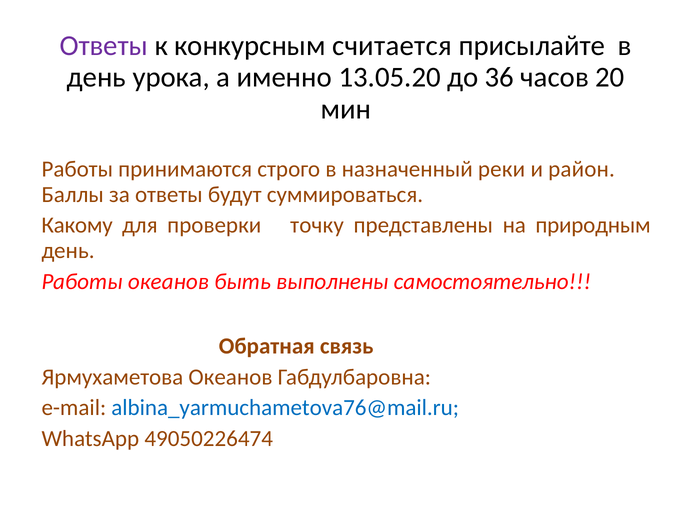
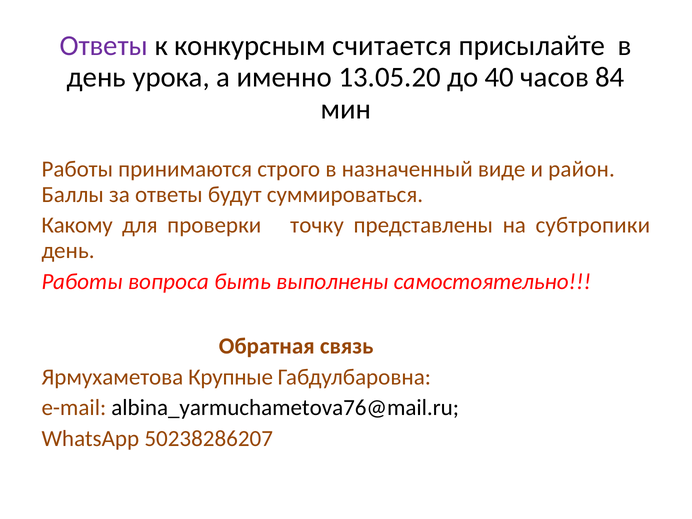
36: 36 -> 40
20: 20 -> 84
реки: реки -> виде
природным: природным -> субтропики
Работы океанов: океанов -> вопроса
Ярмухаметова Океанов: Океанов -> Крупные
albina_yarmuchametova76@mail.ru colour: blue -> black
49050226474: 49050226474 -> 50238286207
